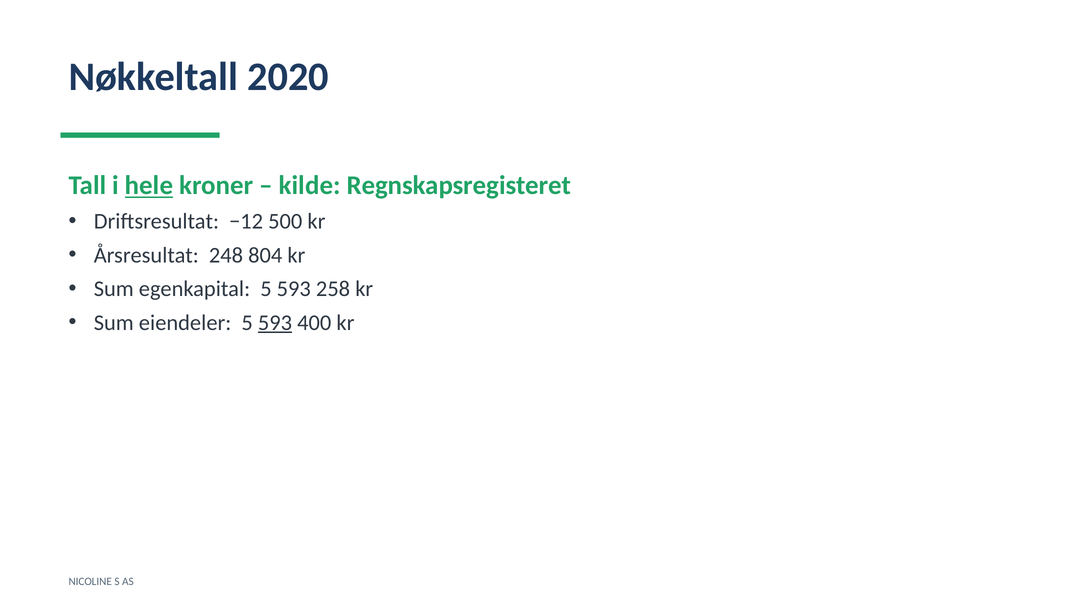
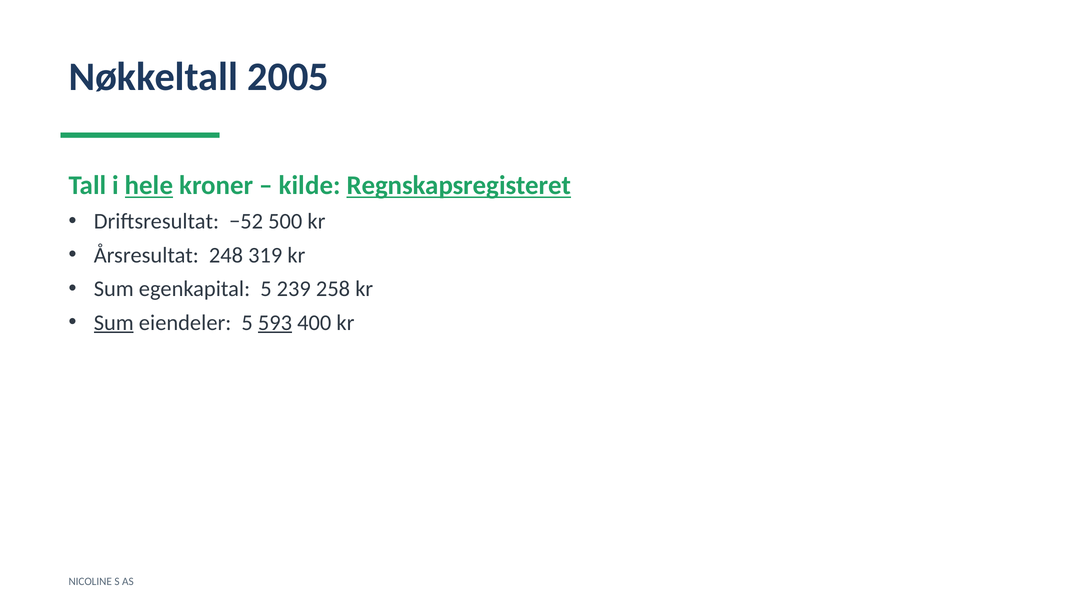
2020: 2020 -> 2005
Regnskapsregisteret underline: none -> present
−12: −12 -> −52
804: 804 -> 319
egenkapital 5 593: 593 -> 239
Sum at (114, 322) underline: none -> present
